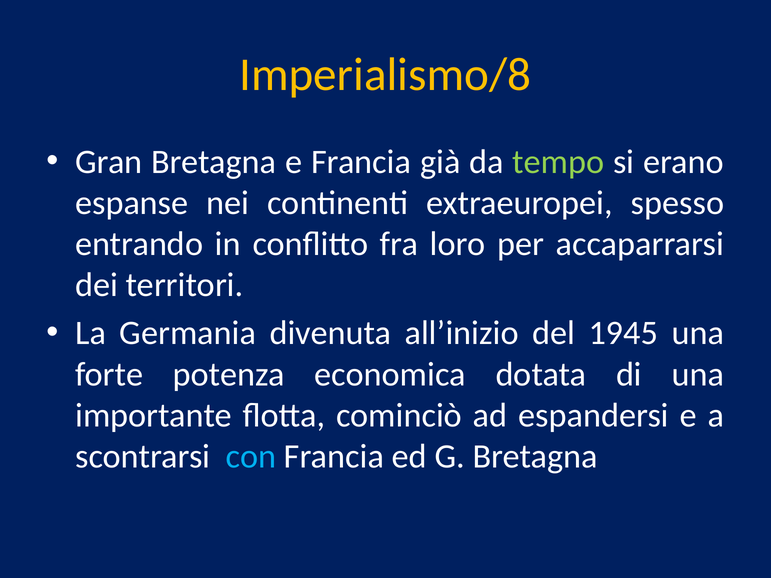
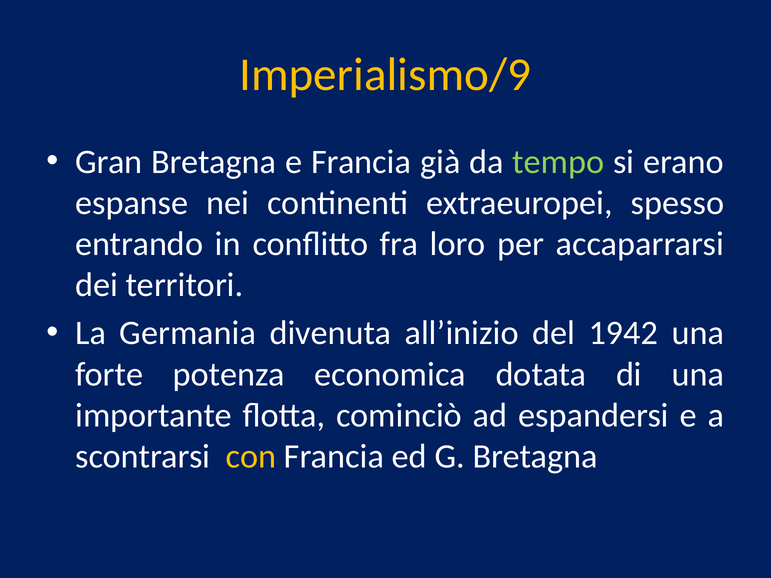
Imperialismo/8: Imperialismo/8 -> Imperialismo/9
1945: 1945 -> 1942
con colour: light blue -> yellow
